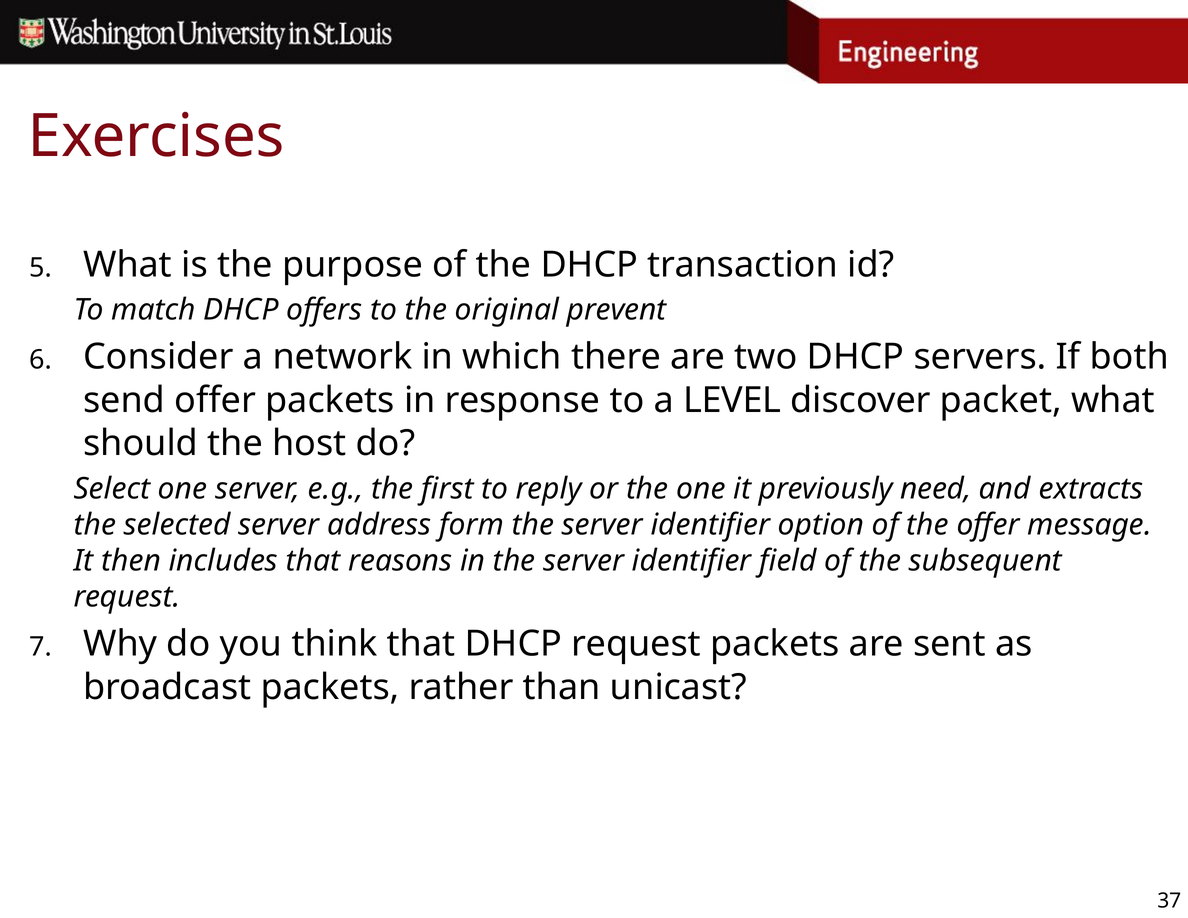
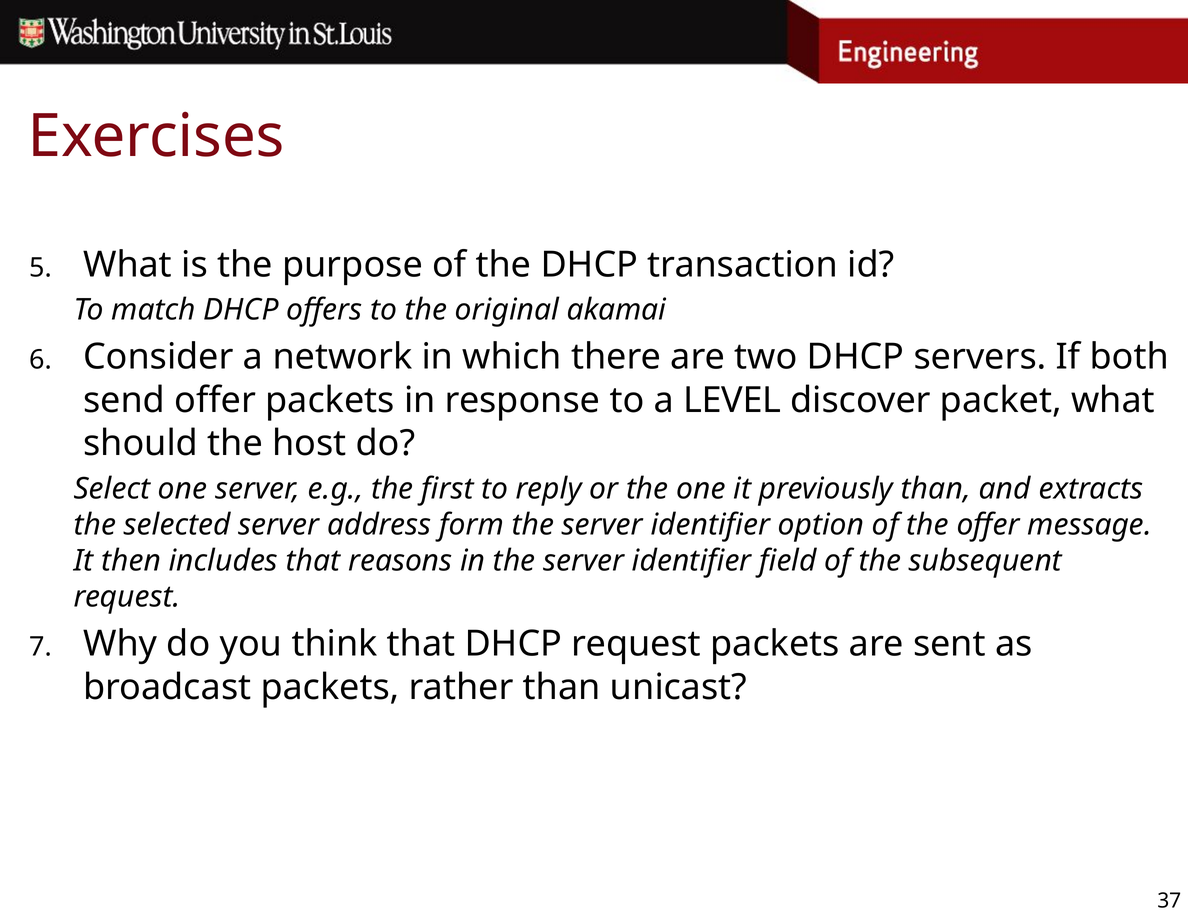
prevent: prevent -> akamai
previously need: need -> than
